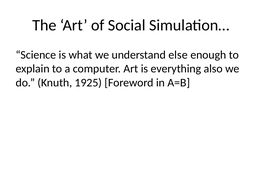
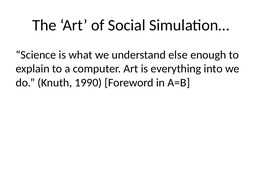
also: also -> into
1925: 1925 -> 1990
